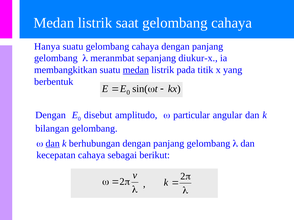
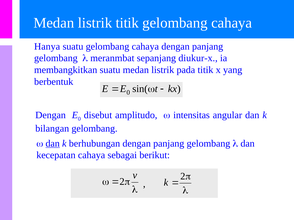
listrik saat: saat -> titik
medan at (136, 70) underline: present -> none
particular: particular -> intensitas
